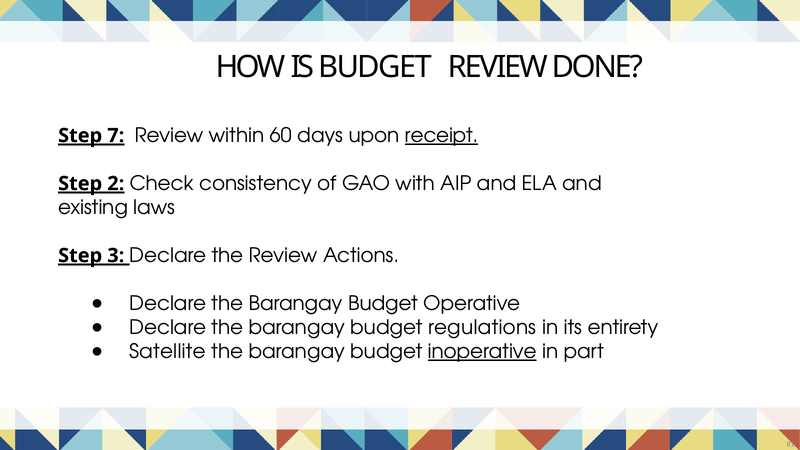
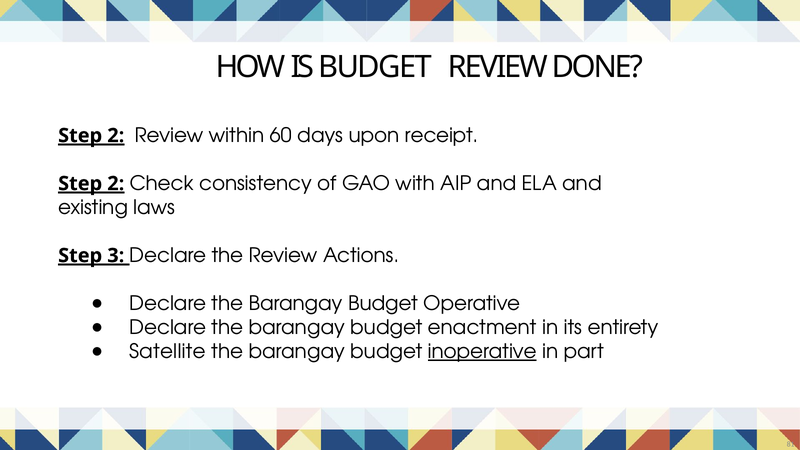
7 at (116, 136): 7 -> 2
receipt underline: present -> none
regulations: regulations -> enactment
